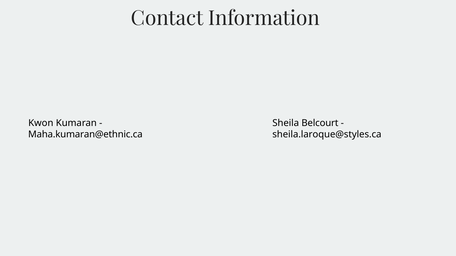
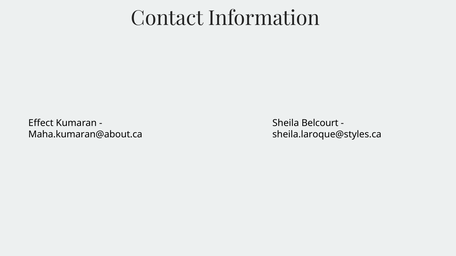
Kwon: Kwon -> Effect
Maha.kumaran@ethnic.ca: Maha.kumaran@ethnic.ca -> Maha.kumaran@about.ca
